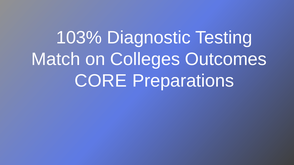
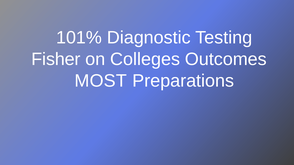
103%: 103% -> 101%
Match: Match -> Fisher
CORE: CORE -> MOST
